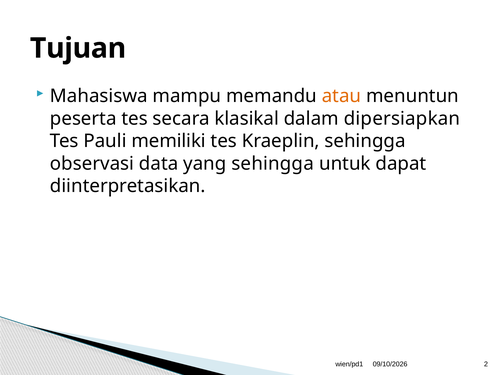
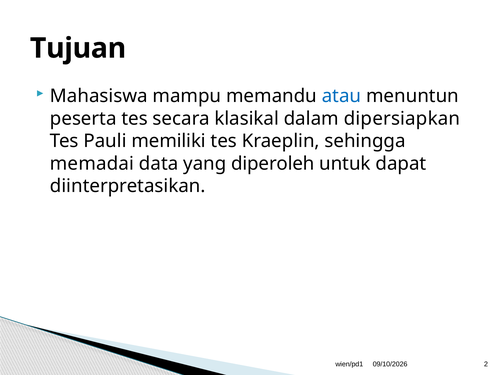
atau colour: orange -> blue
observasi: observasi -> memadai
yang sehingga: sehingga -> diperoleh
